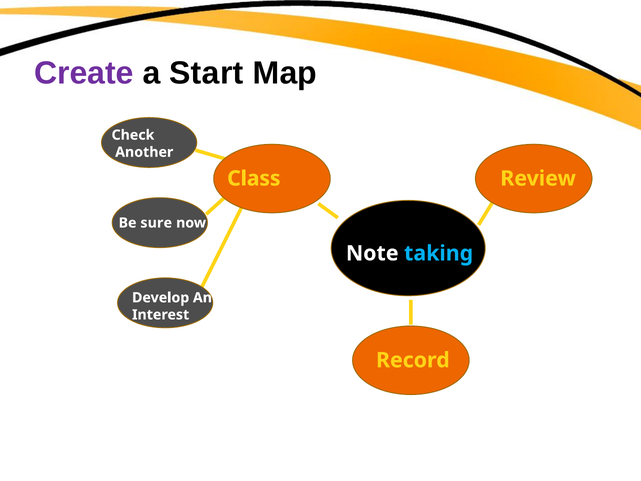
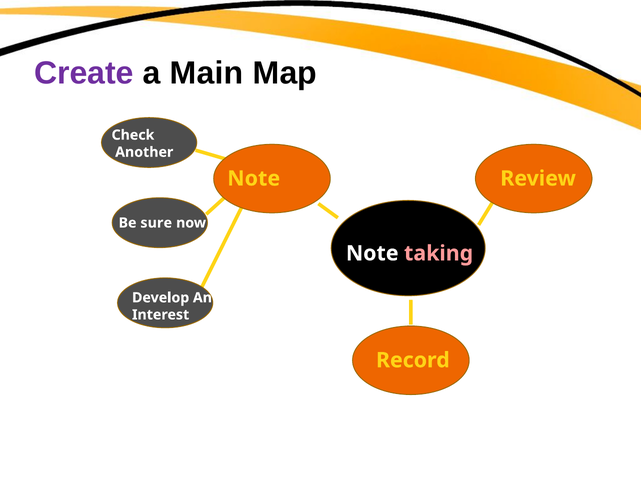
Start: Start -> Main
Class at (254, 178): Class -> Note
taking colour: light blue -> pink
